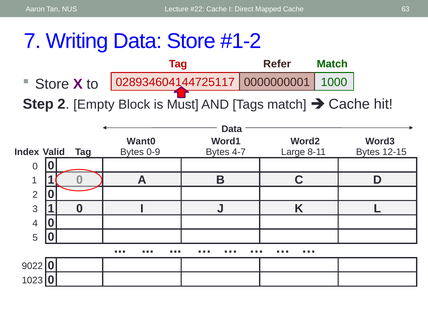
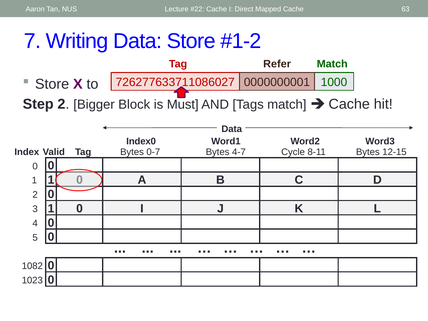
028934604144725117: 028934604144725117 -> 726277633711086027
Empty: Empty -> Bigger
Want0: Want0 -> Index0
0-9: 0-9 -> 0-7
Large: Large -> Cycle
9022: 9022 -> 1082
